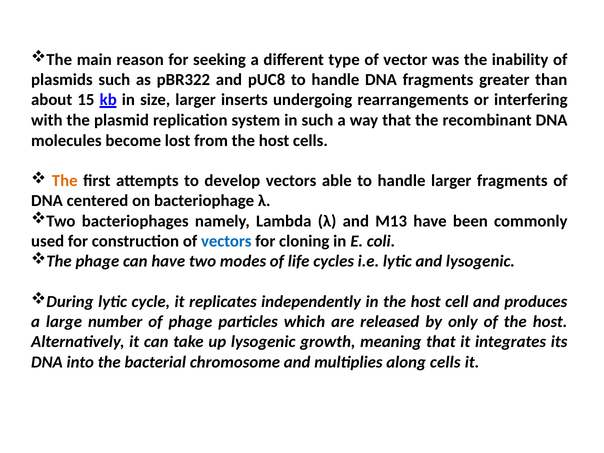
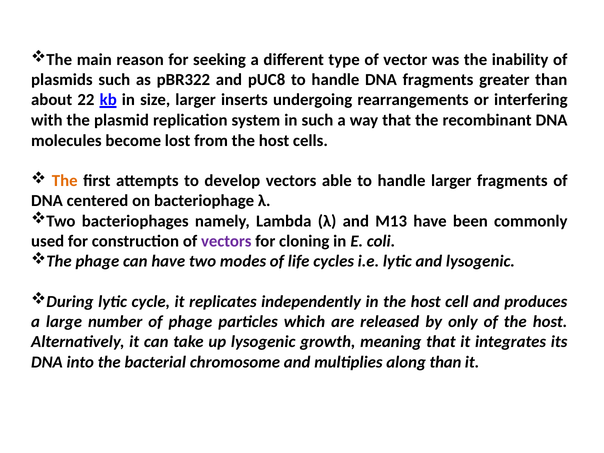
15: 15 -> 22
vectors at (226, 241) colour: blue -> purple
along cells: cells -> than
